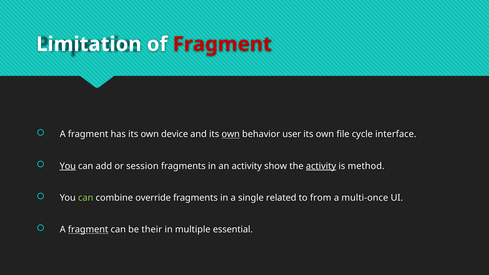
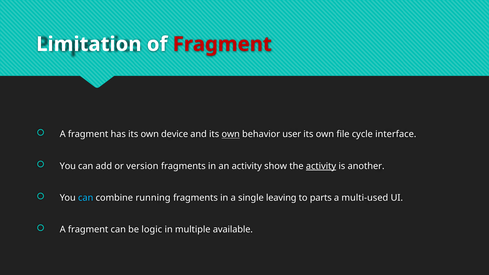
You at (68, 166) underline: present -> none
session: session -> version
method: method -> another
can at (86, 198) colour: light green -> light blue
override: override -> running
related: related -> leaving
from: from -> parts
multi-once: multi-once -> multi-used
fragment at (88, 230) underline: present -> none
their: their -> logic
essential: essential -> available
